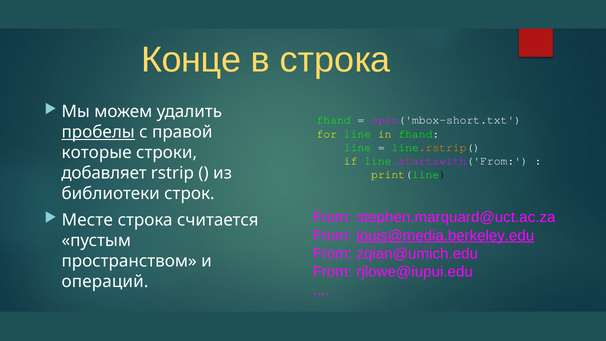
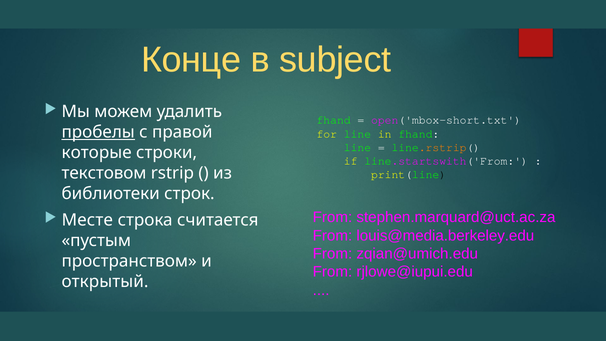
в строка: строка -> subject
добавляет: добавляет -> текстовом
louis@media.berkeley.edu underline: present -> none
операций: операций -> открытый
